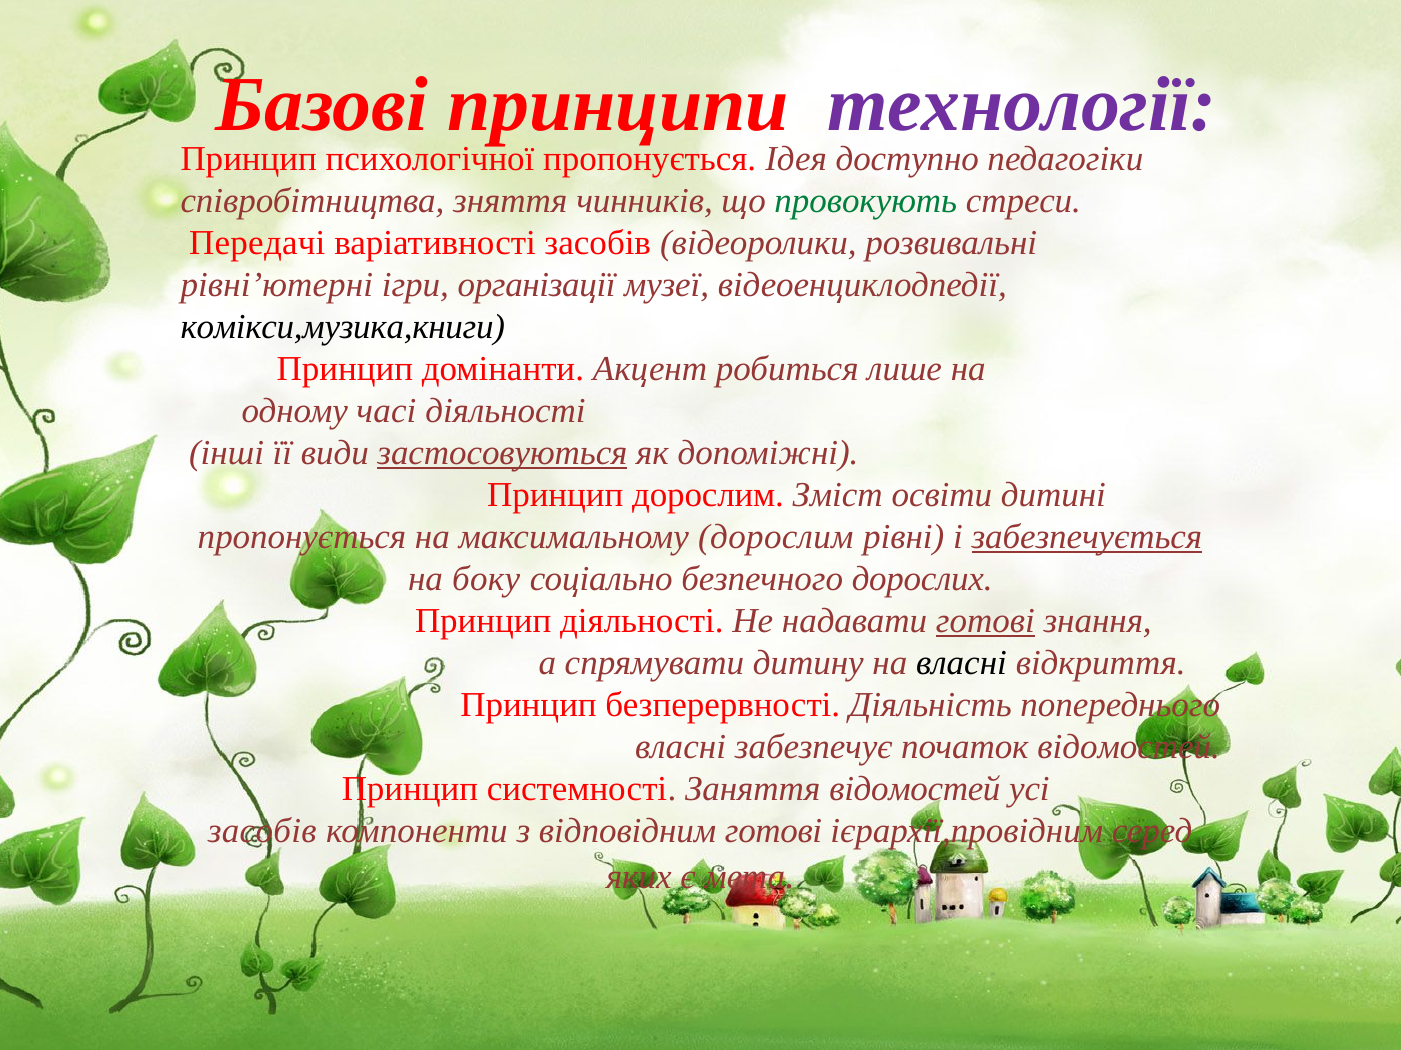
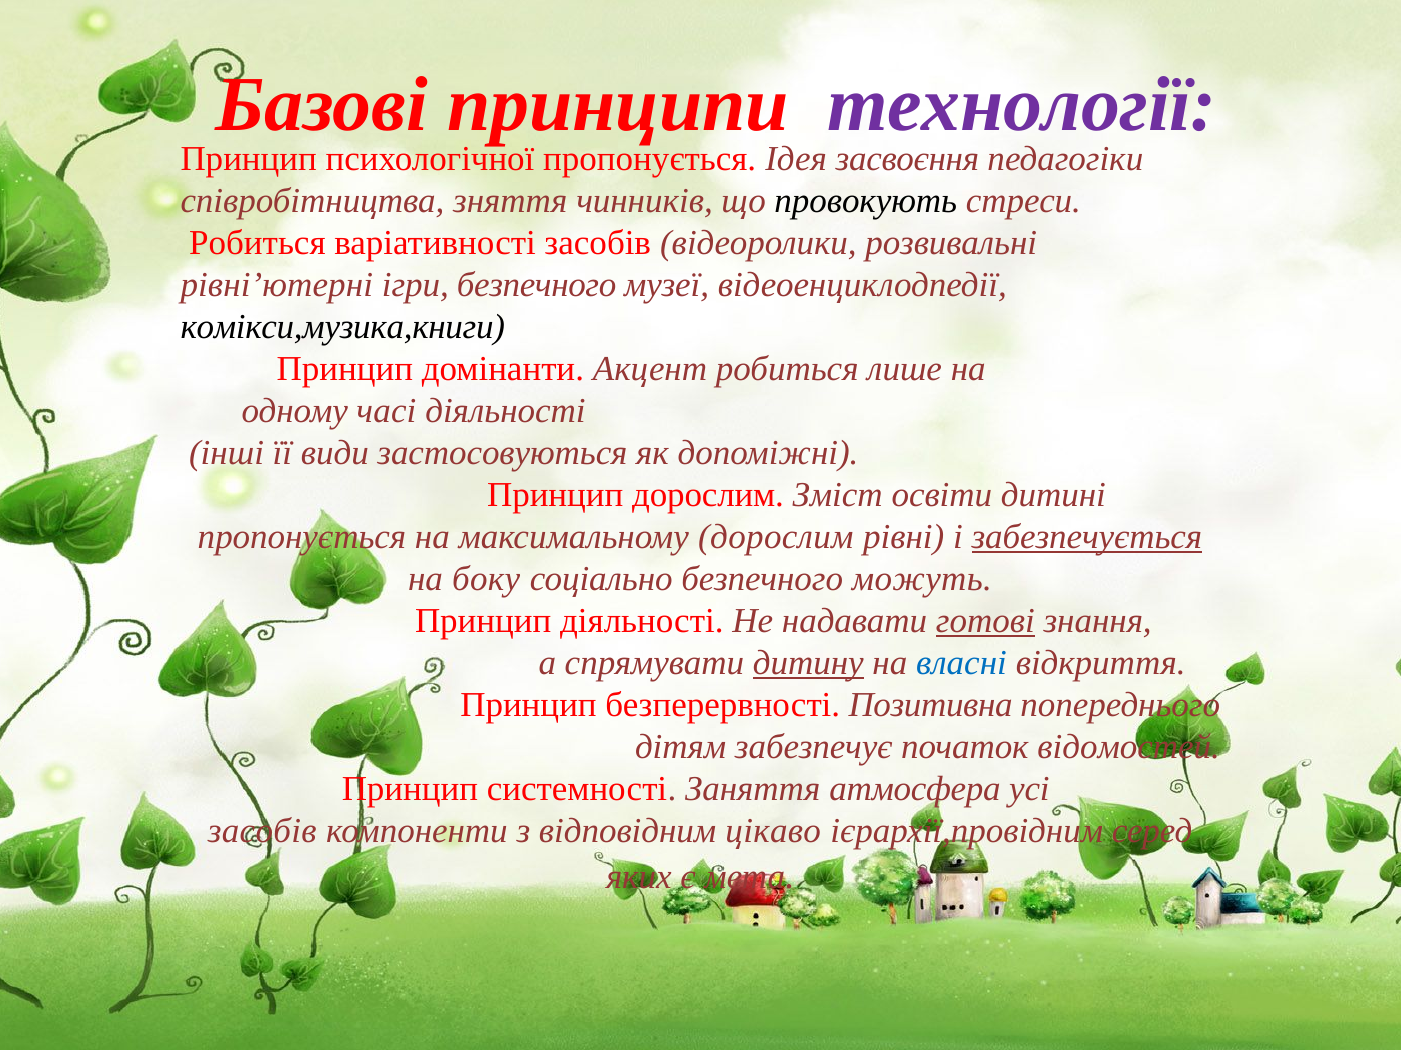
доступно: доступно -> засвоєння
провокують colour: green -> black
Передачі at (257, 243): Передачі -> Робиться
ігри організації: організації -> безпечного
застосовуються underline: present -> none
дорослих: дорослих -> можуть
дитину underline: none -> present
власні at (961, 663) colour: black -> blue
Діяльність: Діяльність -> Позитивна
власні at (681, 747): власні -> дітям
Заняття відомостей: відомостей -> атмосфера
відповідним готові: готові -> цікаво
